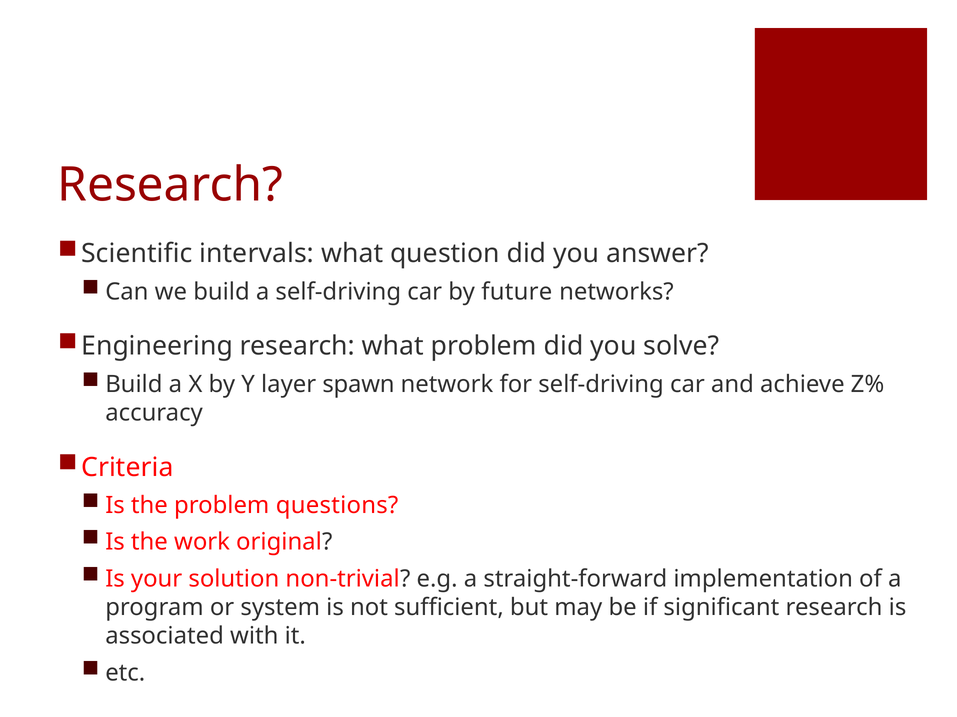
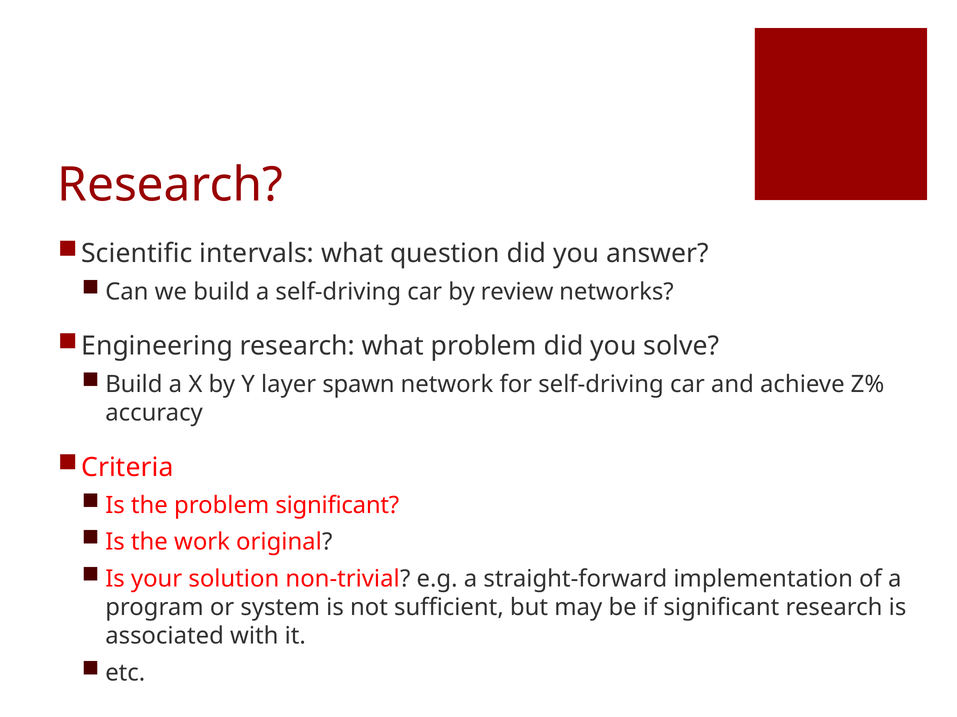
future: future -> review
problem questions: questions -> significant
